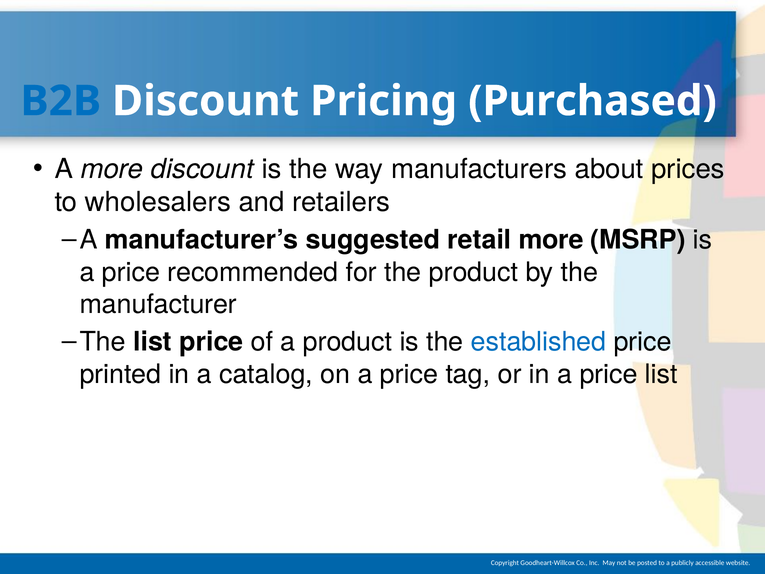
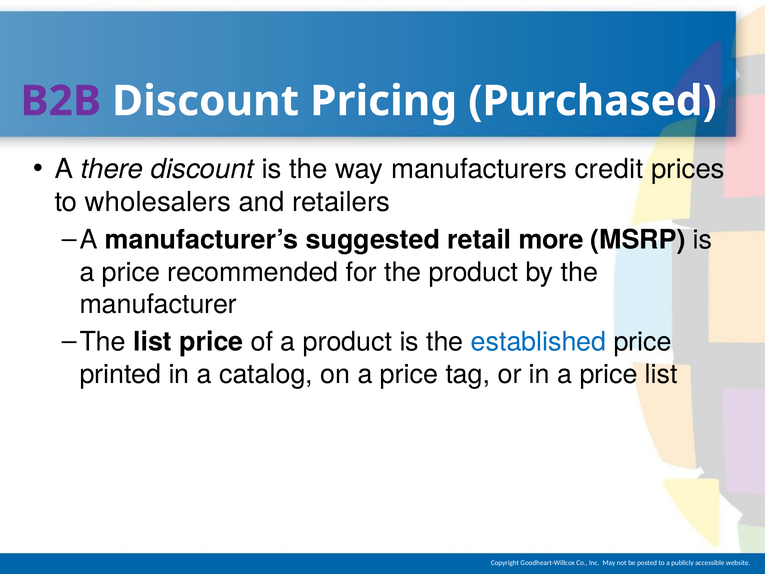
B2B colour: blue -> purple
A more: more -> there
about: about -> credit
